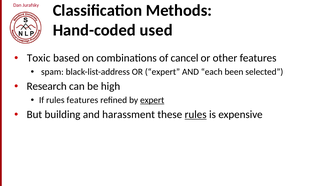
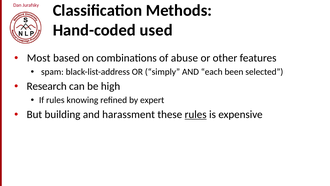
Toxic: Toxic -> Most
cancel: cancel -> abuse
OR expert: expert -> simply
rules features: features -> knowing
expert at (152, 100) underline: present -> none
